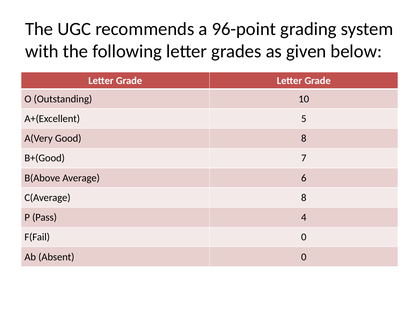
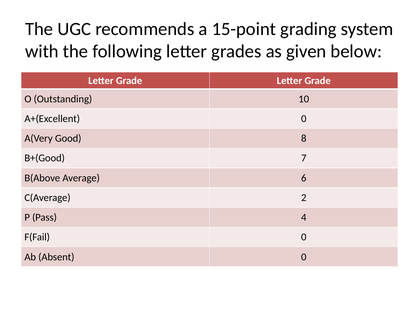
96-point: 96-point -> 15-point
A+(Excellent 5: 5 -> 0
C(Average 8: 8 -> 2
